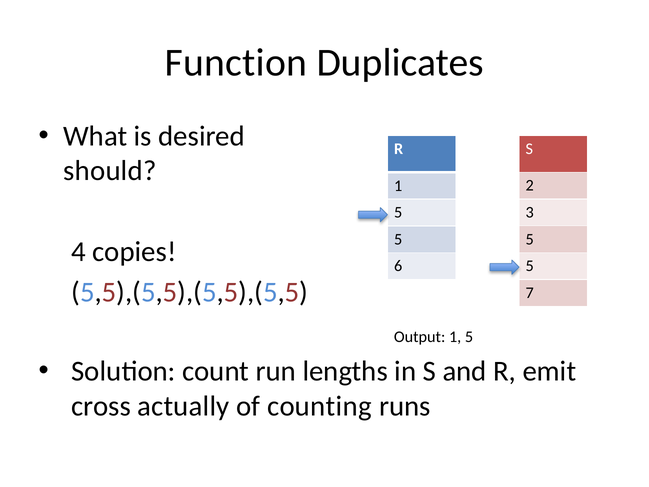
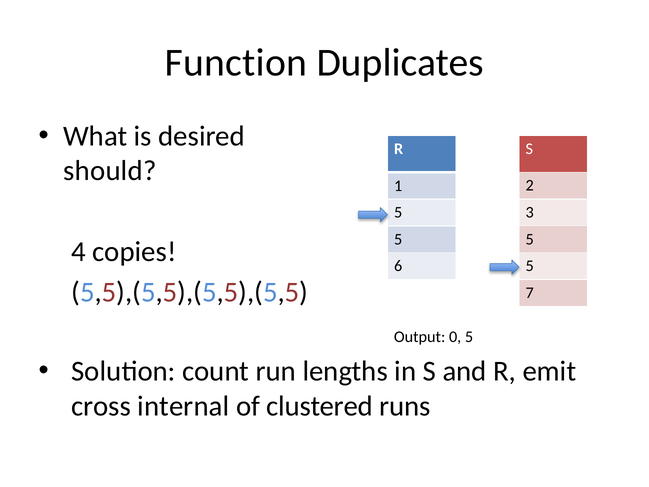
Output 1: 1 -> 0
actually: actually -> internal
counting: counting -> clustered
